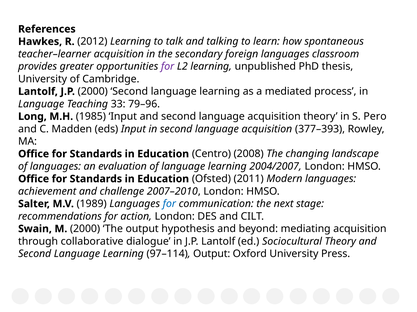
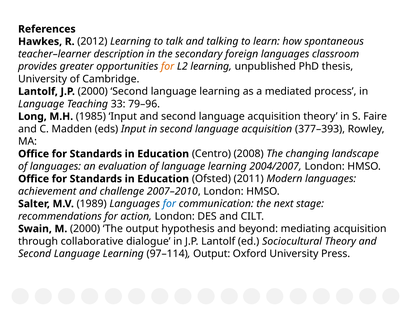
teacher–learner acquisition: acquisition -> description
for at (168, 67) colour: purple -> orange
Pero: Pero -> Faire
